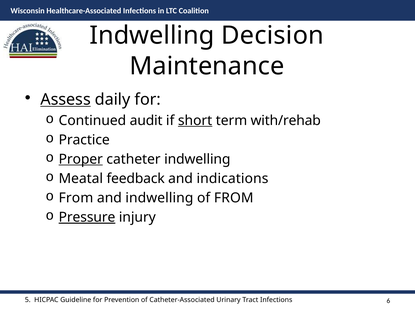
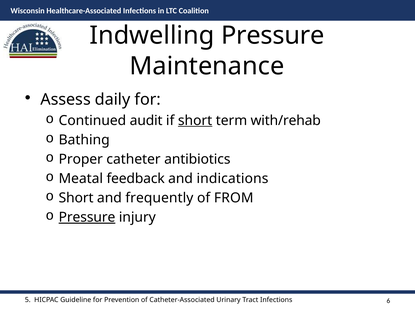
Indwelling Decision: Decision -> Pressure
Assess underline: present -> none
Practice: Practice -> Bathing
Proper underline: present -> none
catheter indwelling: indwelling -> antibiotics
From at (76, 198): From -> Short
and indwelling: indwelling -> frequently
